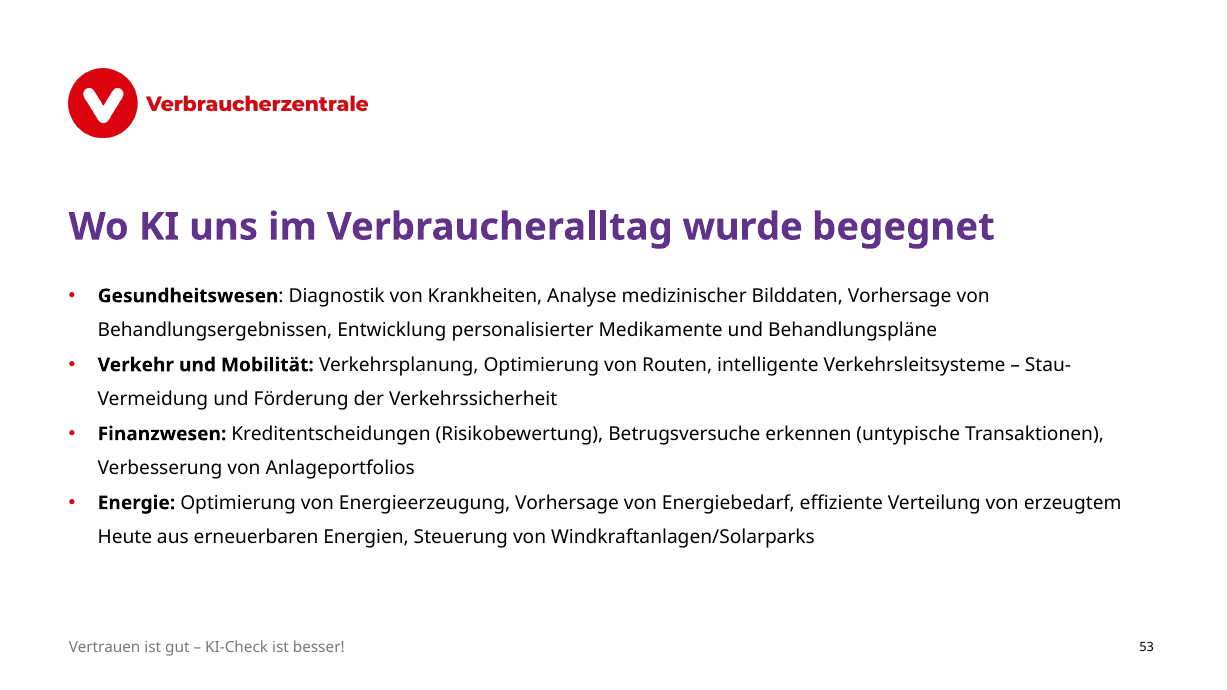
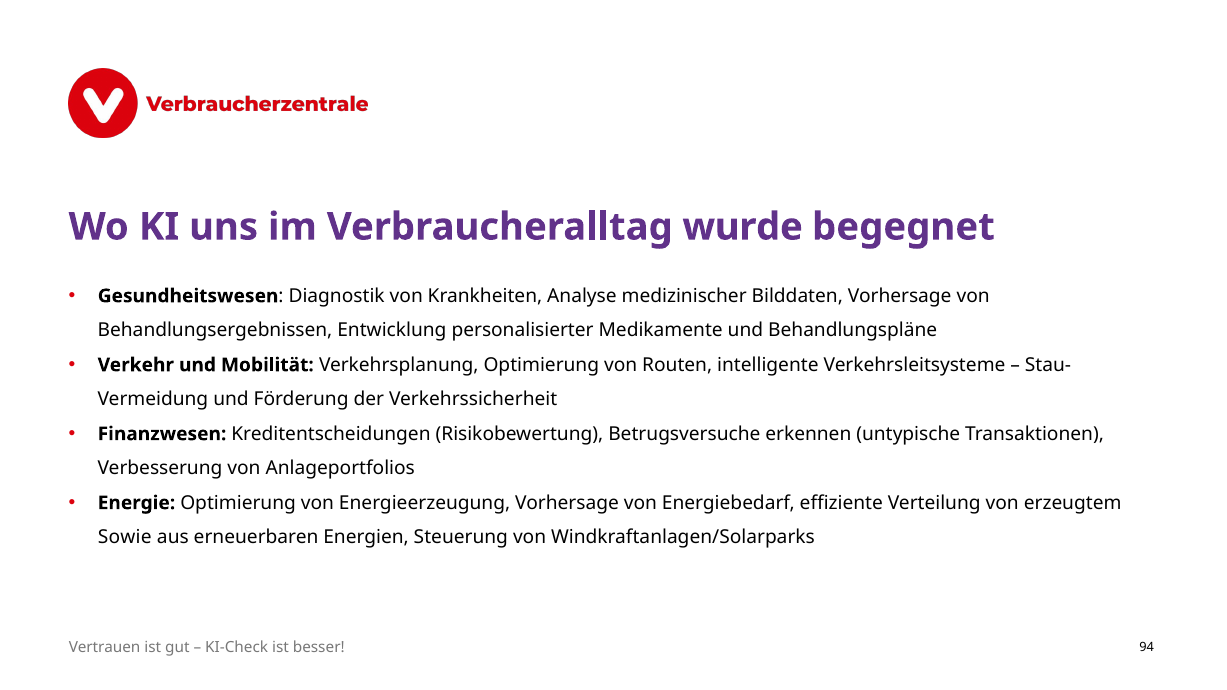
Heute: Heute -> Sowie
53: 53 -> 94
